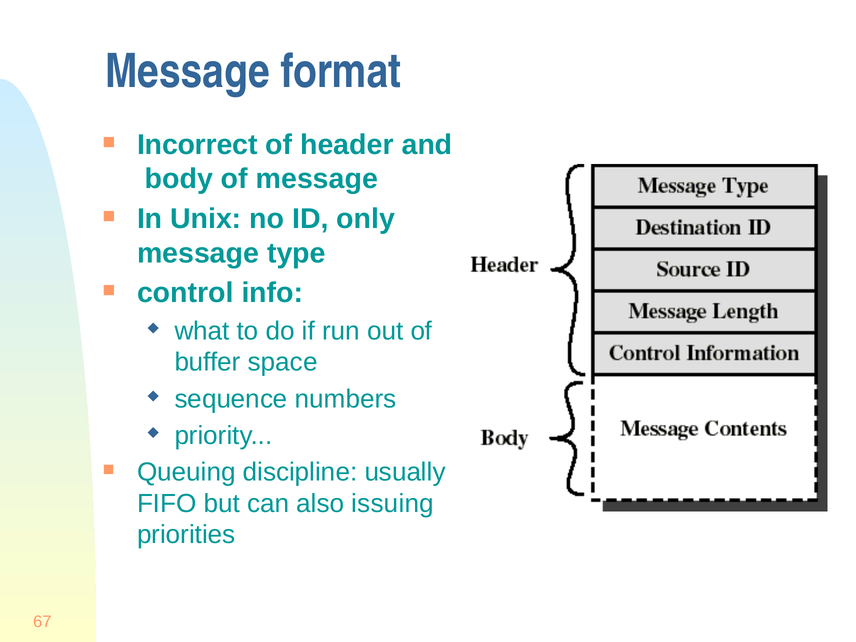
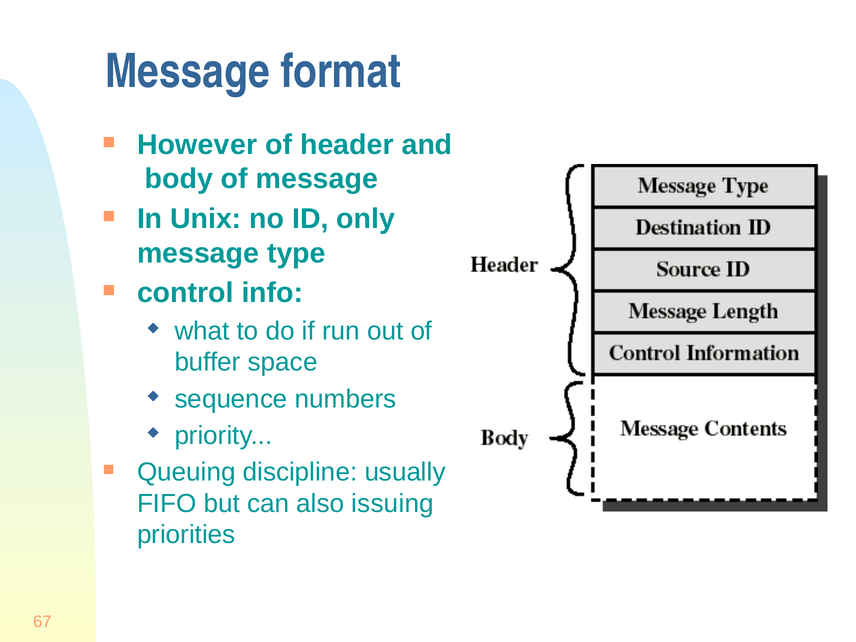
Incorrect: Incorrect -> However
